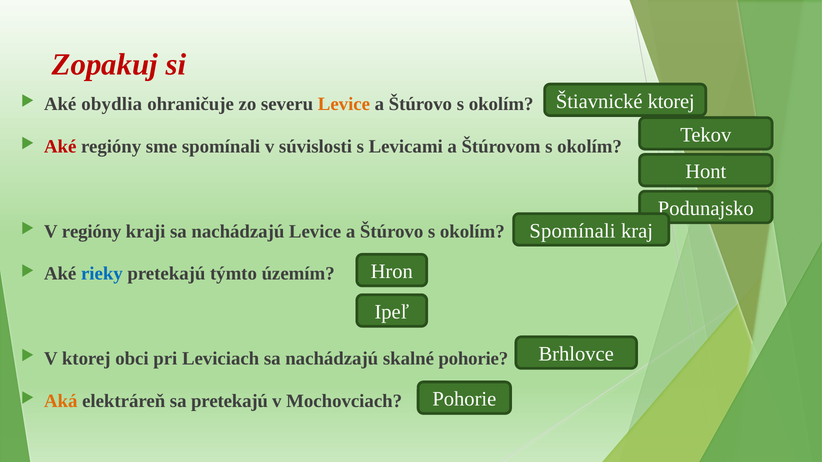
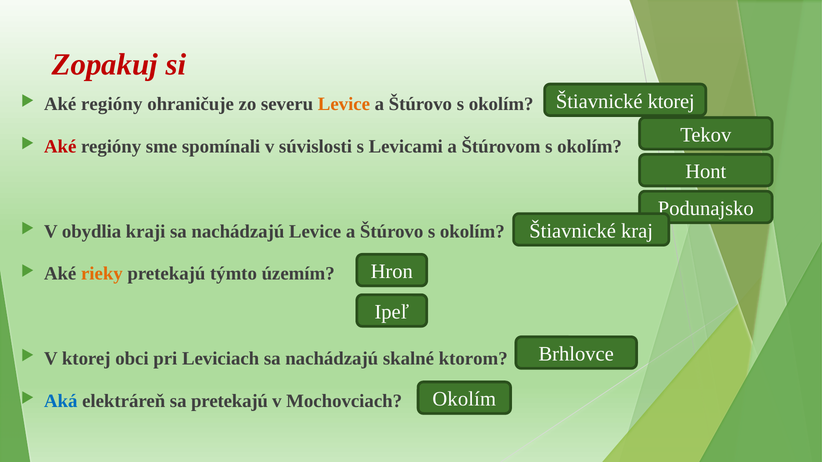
obydlia at (112, 104): obydlia -> regióny
Spomínali at (573, 231): Spomínali -> Štiavnické
V regióny: regióny -> obydlia
rieky colour: blue -> orange
skalné pohorie: pohorie -> ktorom
Pohorie at (464, 399): Pohorie -> Okolím
Aká colour: orange -> blue
